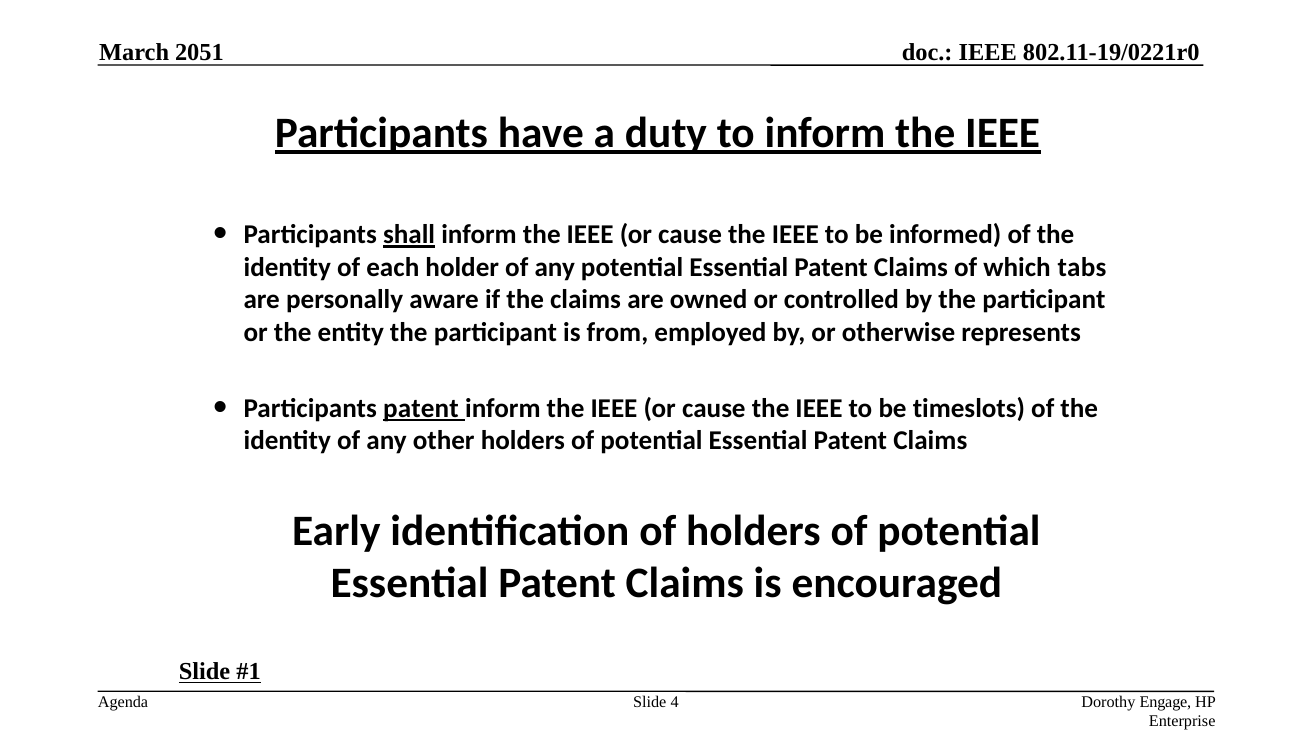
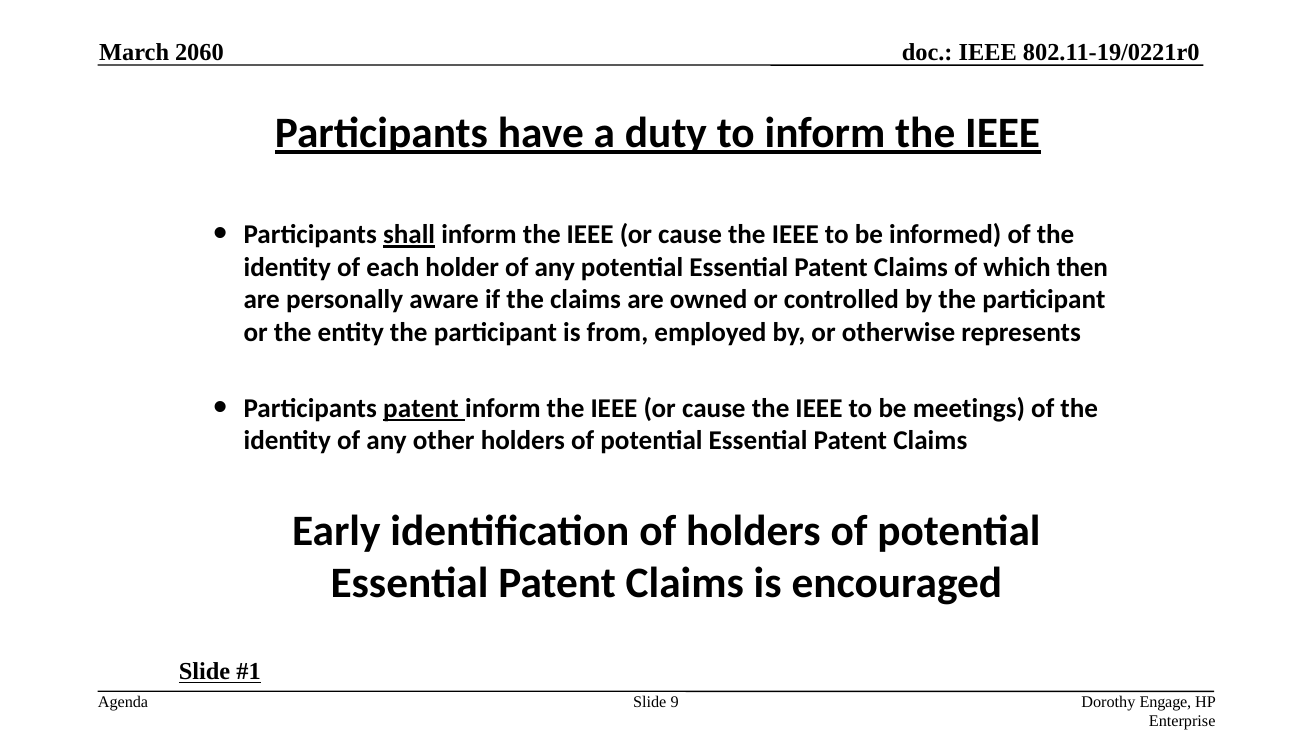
2051: 2051 -> 2060
tabs: tabs -> then
timeslots: timeslots -> meetings
4: 4 -> 9
